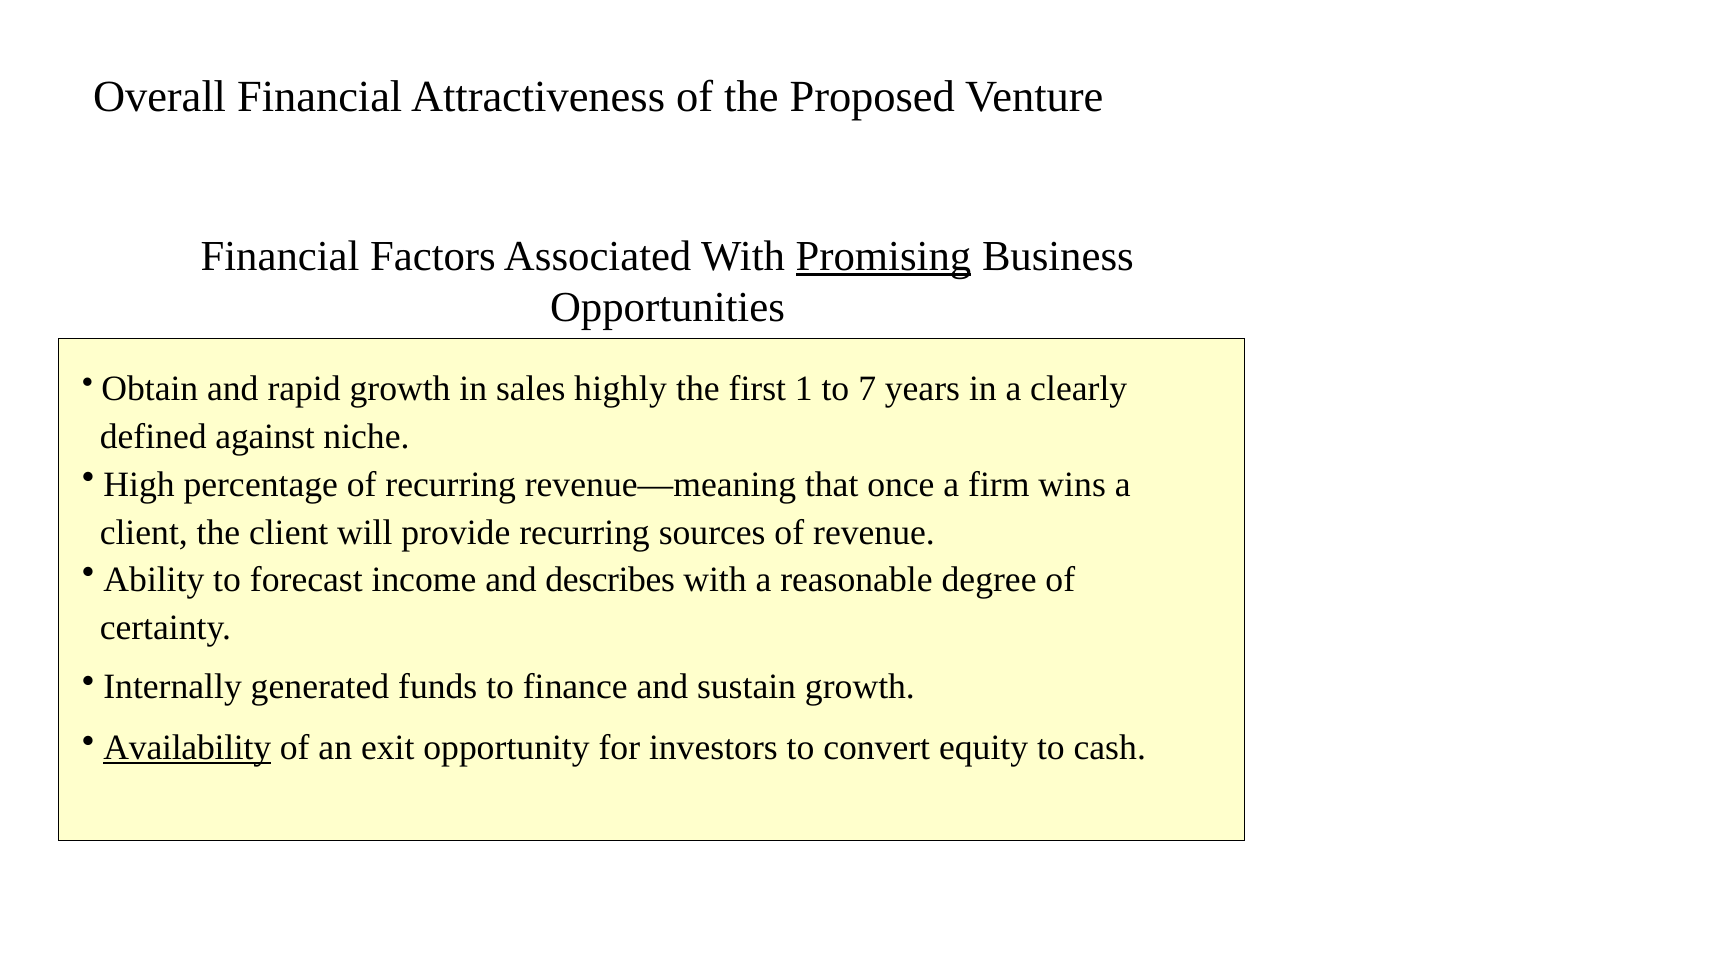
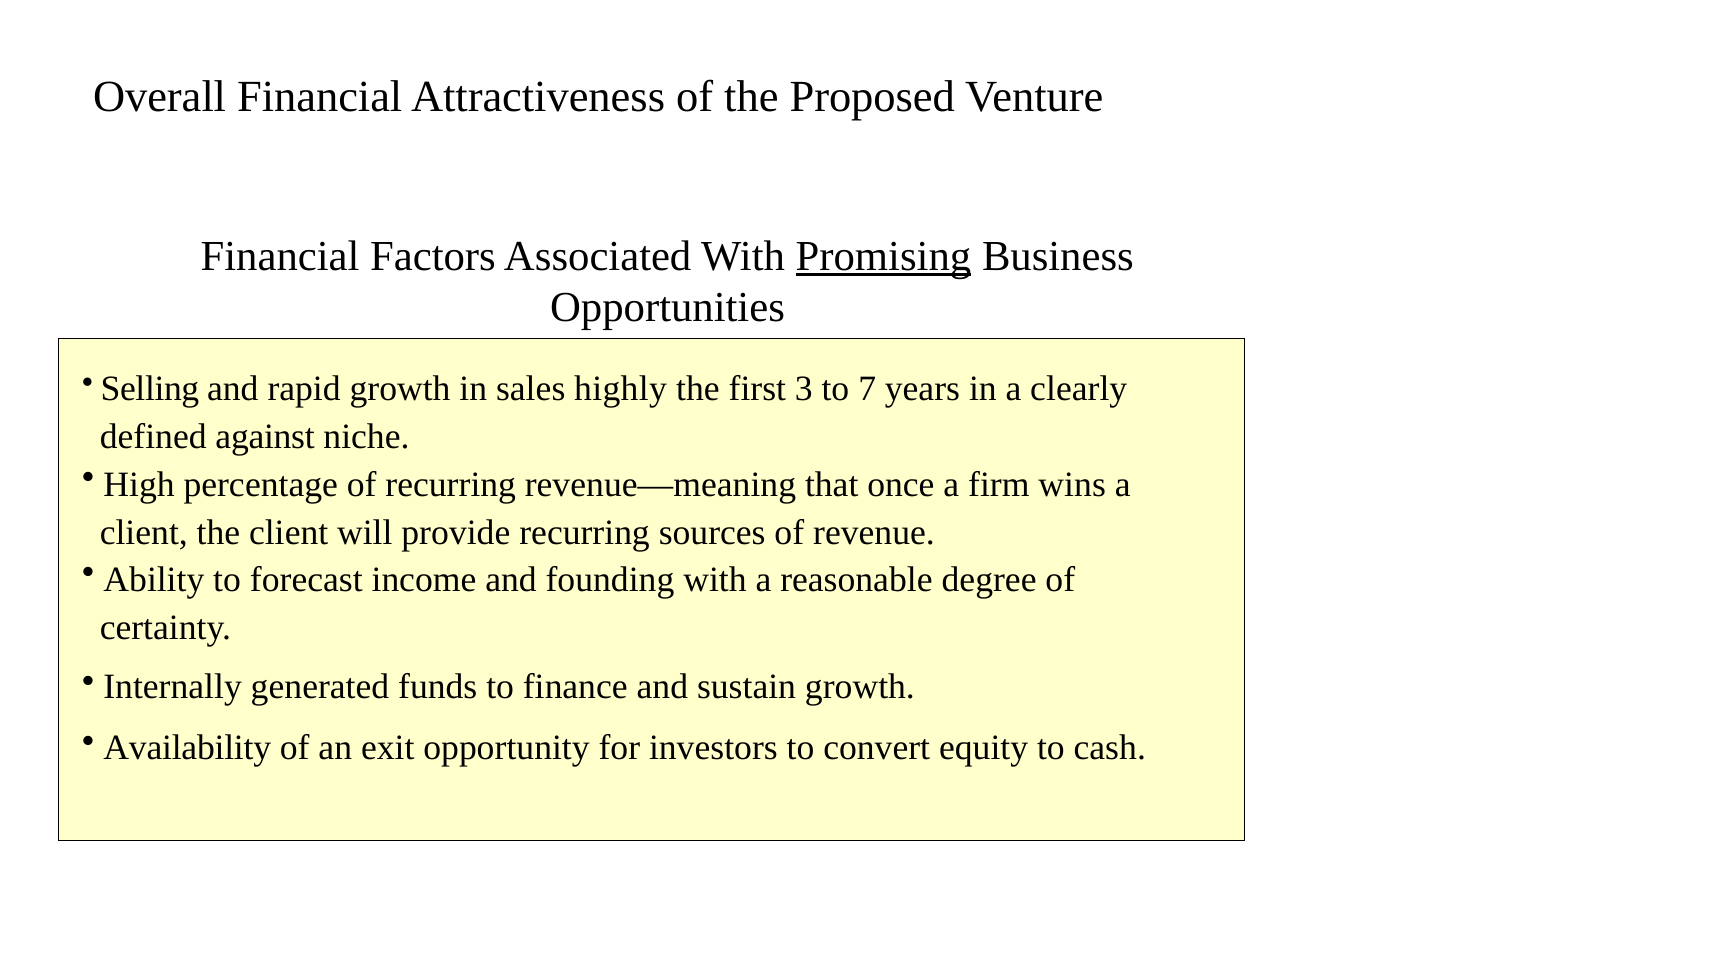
Obtain: Obtain -> Selling
1: 1 -> 3
describes: describes -> founding
Availability underline: present -> none
